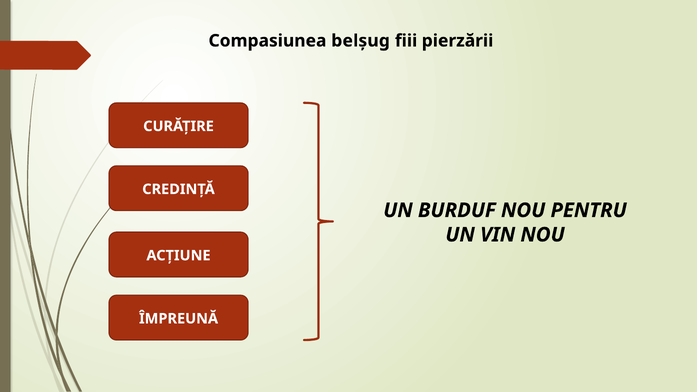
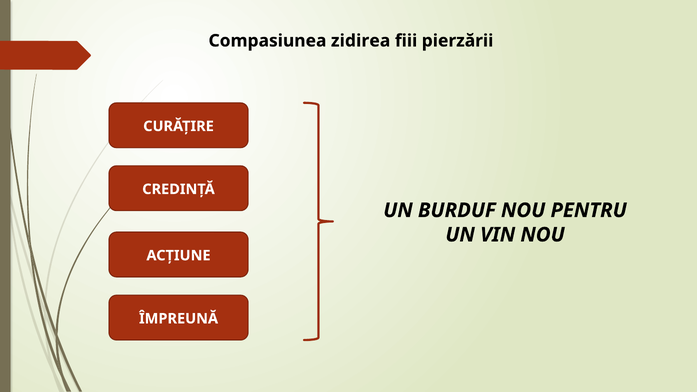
belșug: belșug -> zidirea
